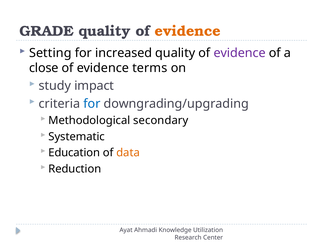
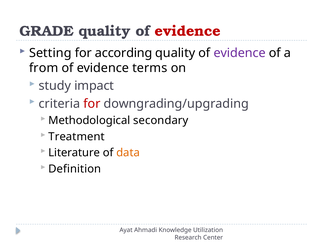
evidence at (188, 31) colour: orange -> red
increased: increased -> according
close: close -> from
for at (92, 104) colour: blue -> red
Systematic: Systematic -> Treatment
Education: Education -> Literature
Reduction: Reduction -> Definition
